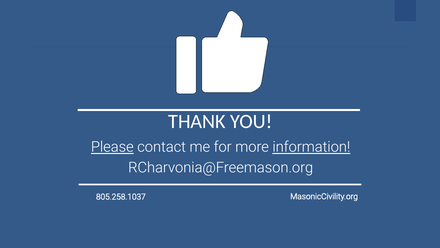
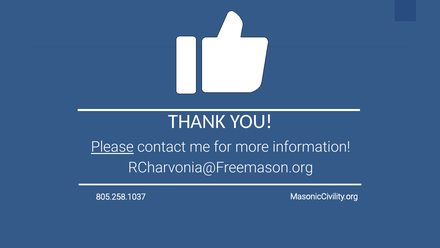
information underline: present -> none
